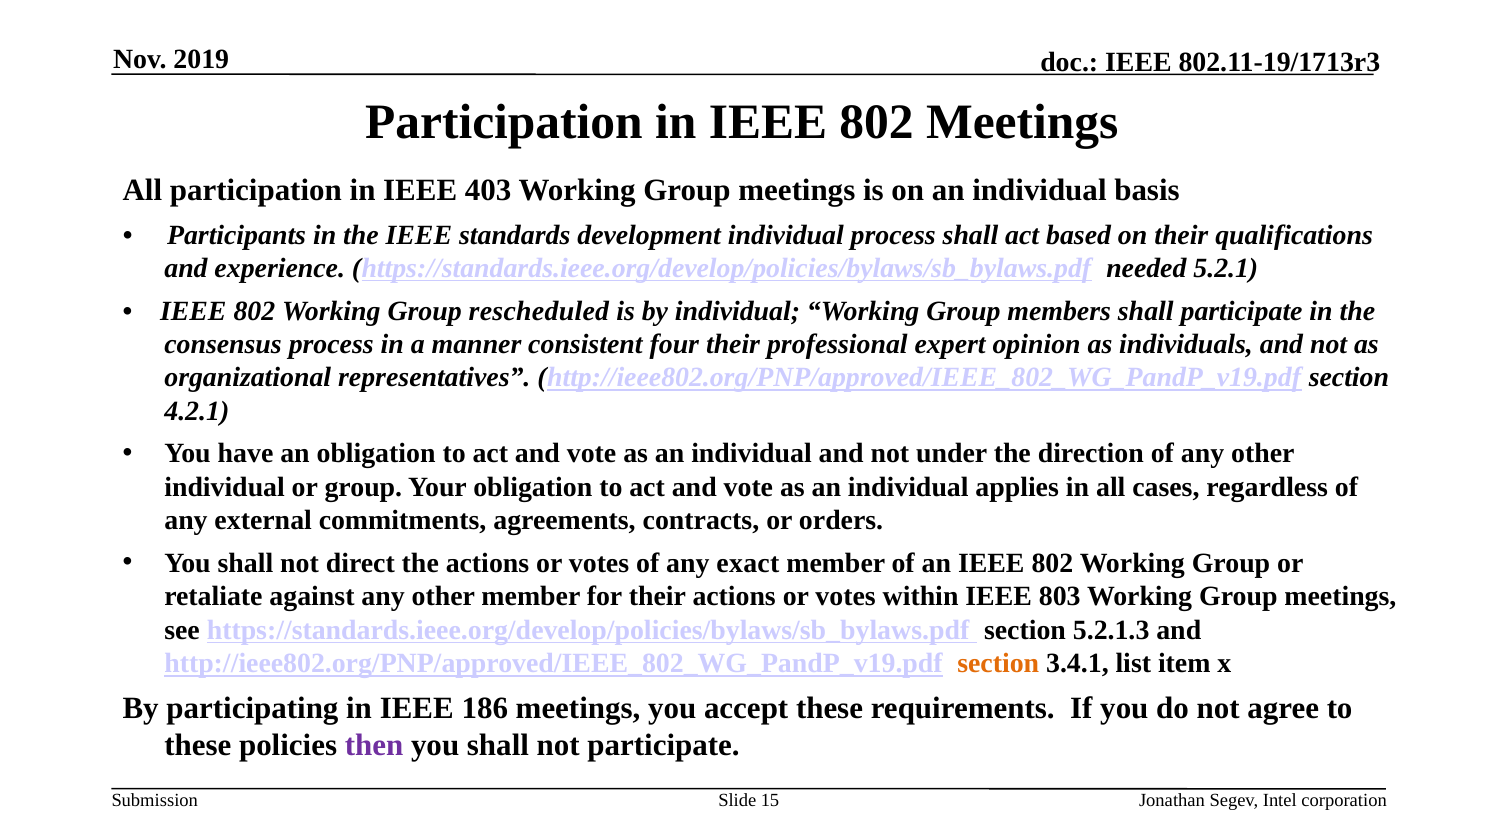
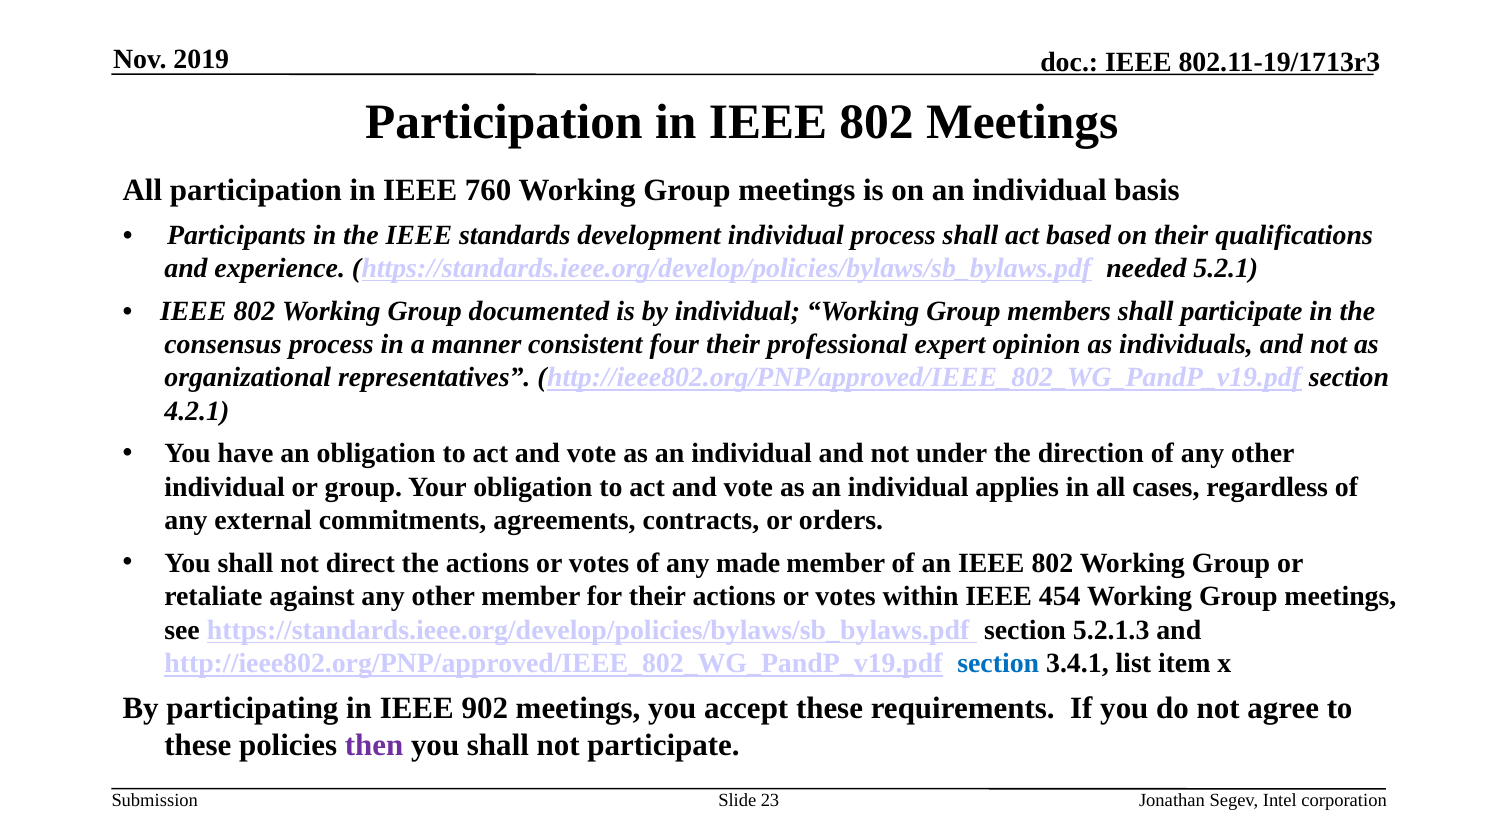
403: 403 -> 760
rescheduled: rescheduled -> documented
exact: exact -> made
803: 803 -> 454
section at (998, 664) colour: orange -> blue
186: 186 -> 902
15: 15 -> 23
